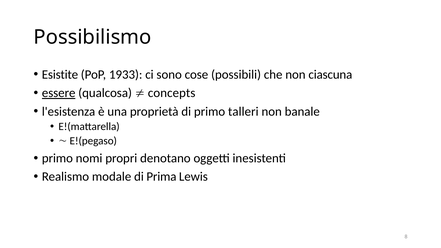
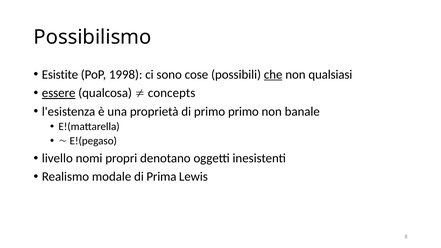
1933: 1933 -> 1998
che underline: none -> present
ciascuna: ciascuna -> qualsiasi
primo talleri: talleri -> primo
primo at (57, 158): primo -> livello
